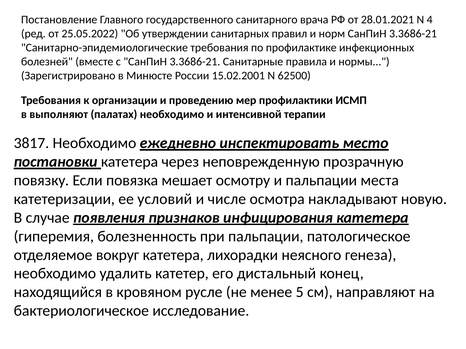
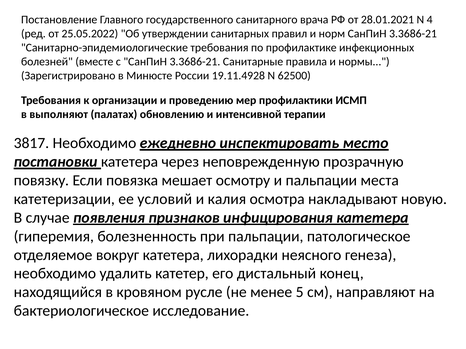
15.02.2001: 15.02.2001 -> 19.11.4928
палатах необходимо: необходимо -> обновлению
числе: числе -> калия
